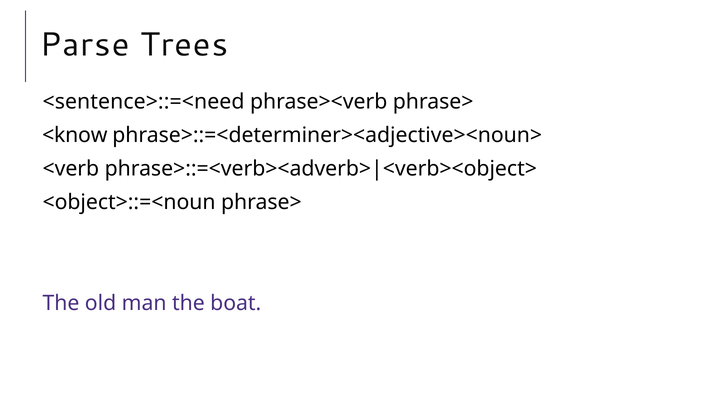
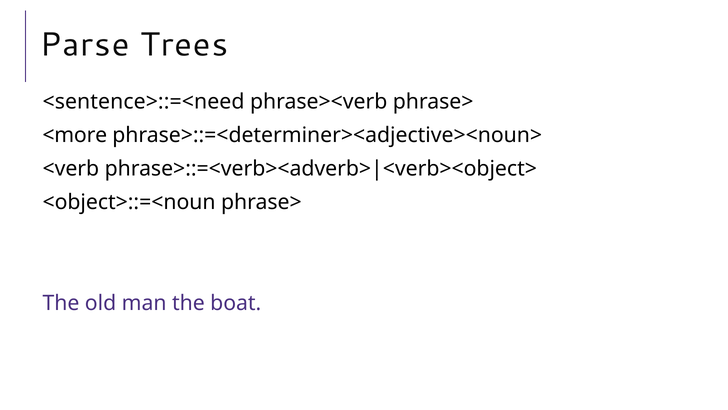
<know: <know -> <more
